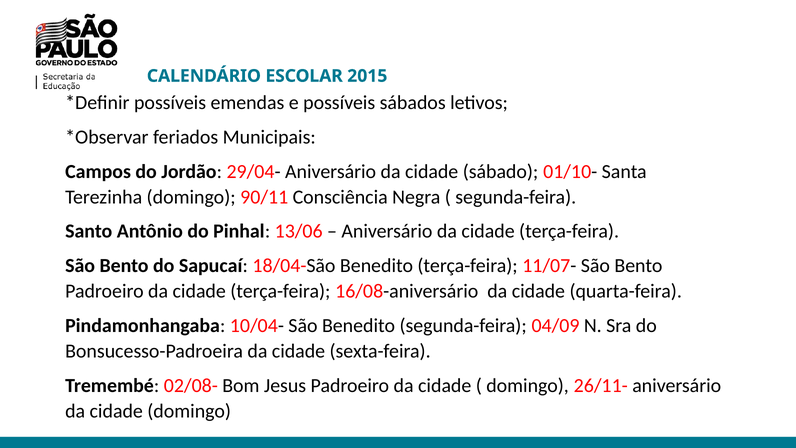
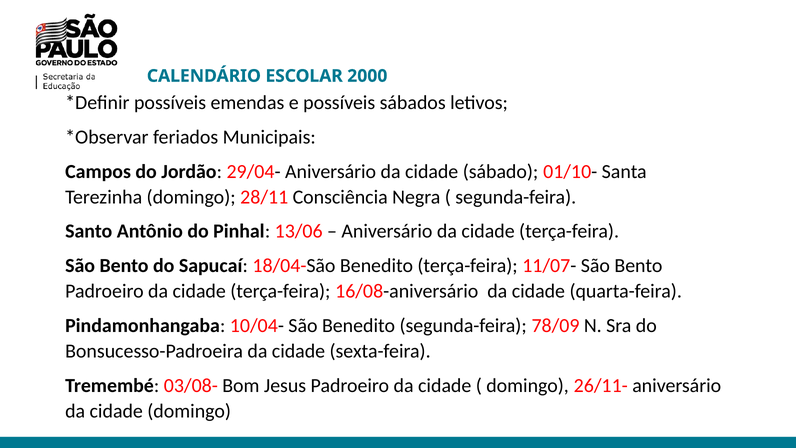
2015: 2015 -> 2000
90/11: 90/11 -> 28/11
04/09: 04/09 -> 78/09
02/08-: 02/08- -> 03/08-
